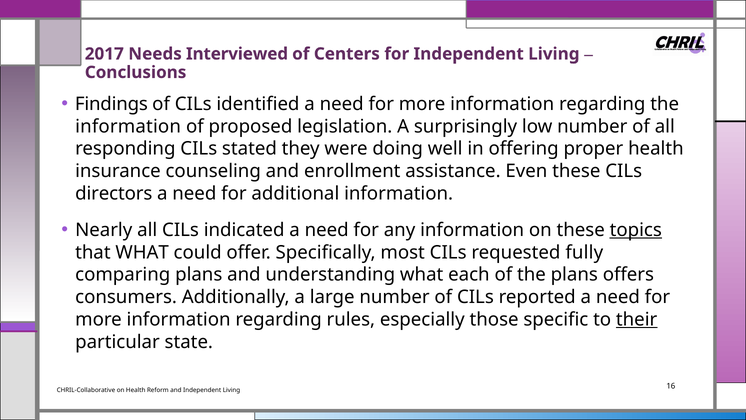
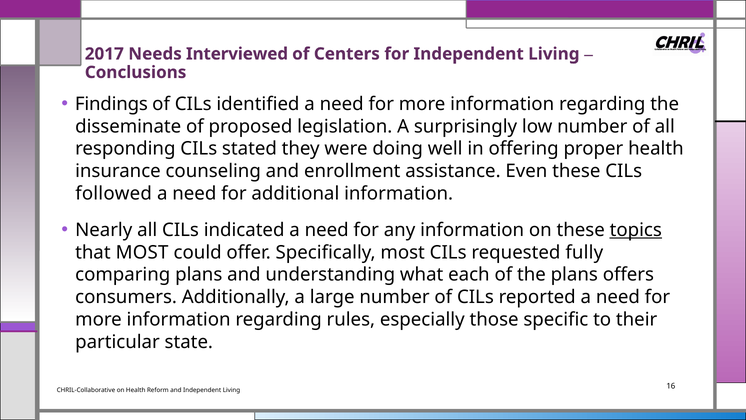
information at (128, 126): information -> disseminate
directors: directors -> followed
that WHAT: WHAT -> MOST
their underline: present -> none
